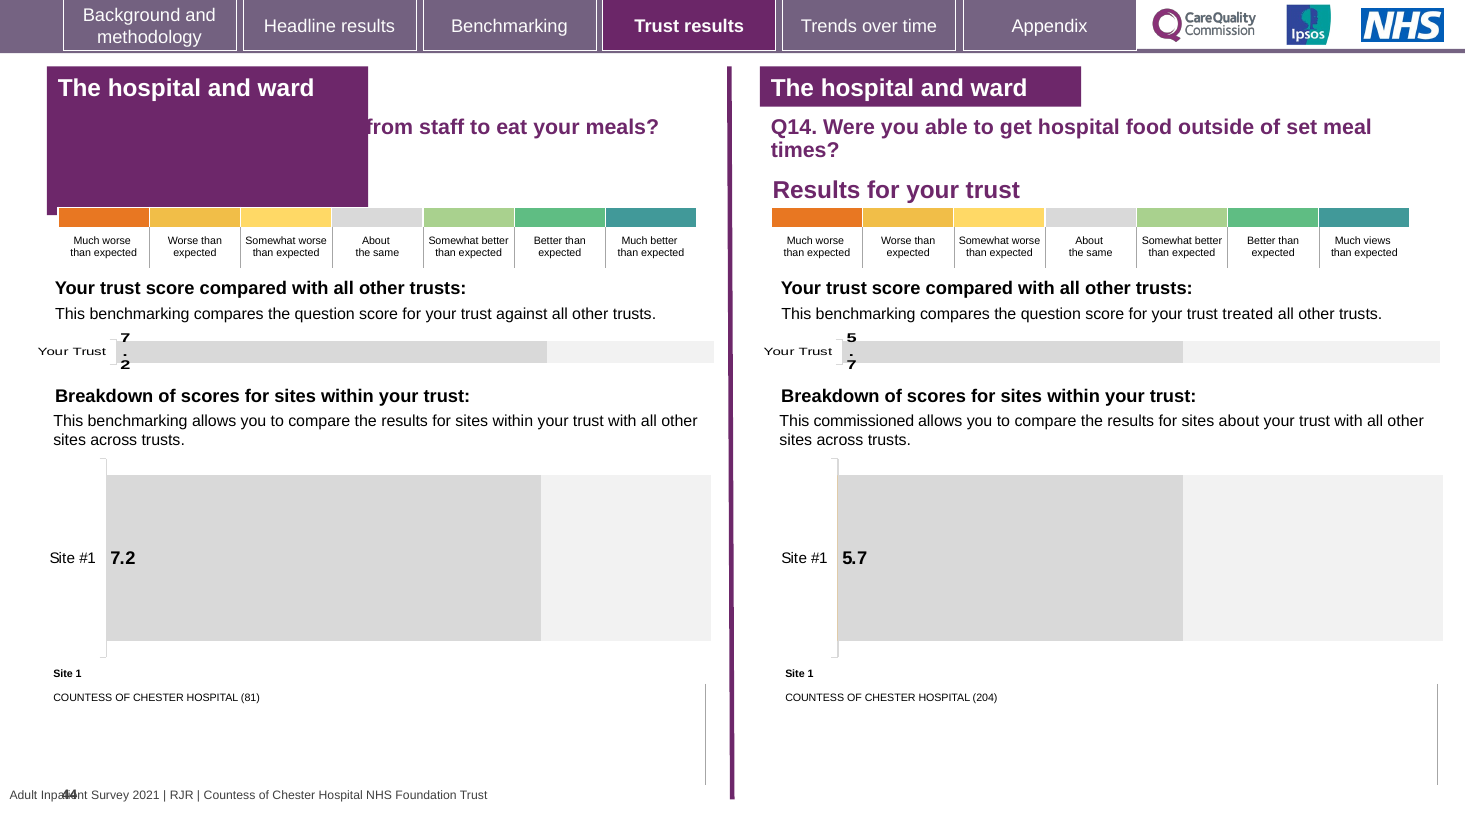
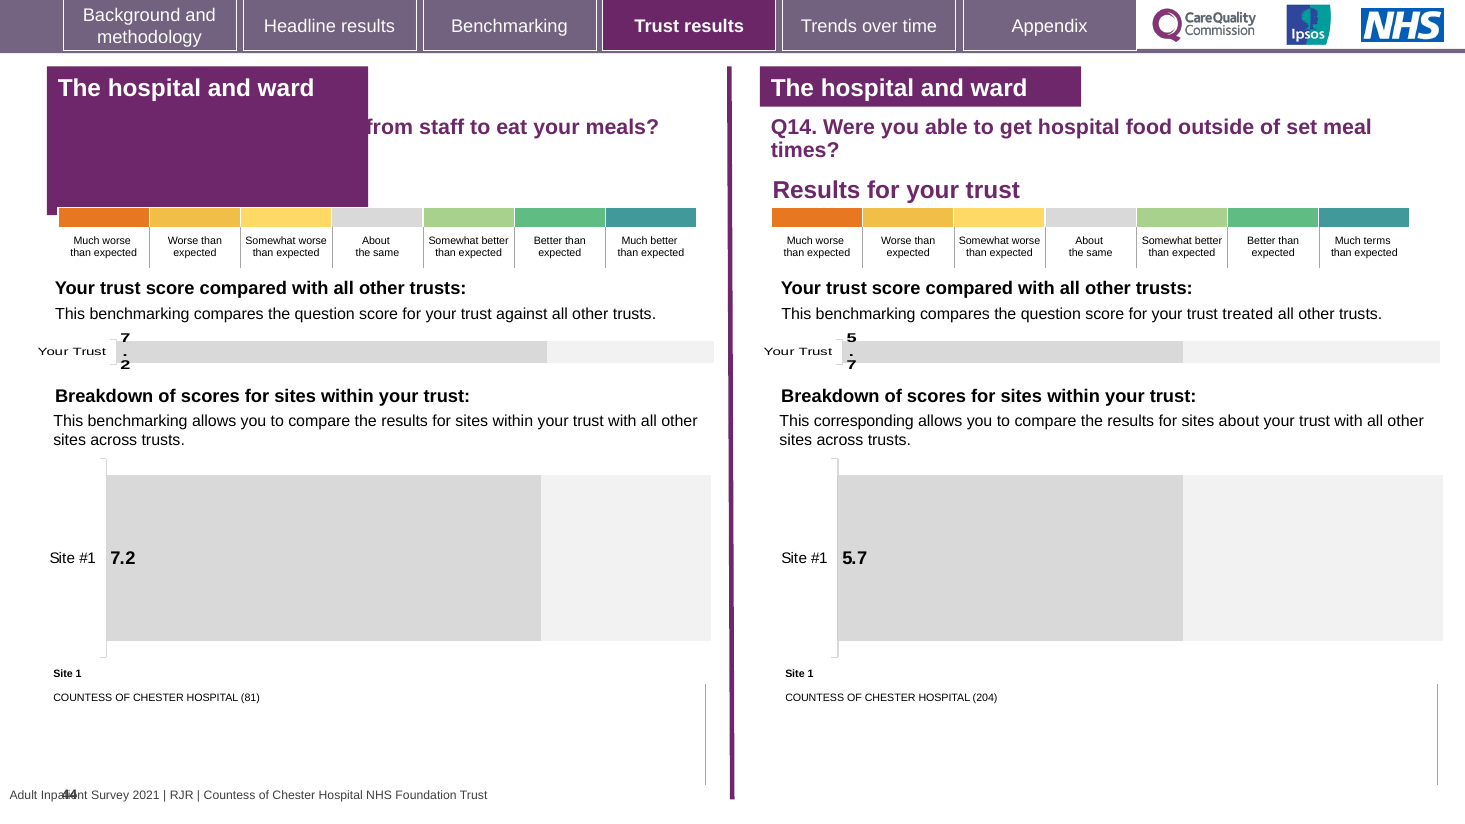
views: views -> terms
commissioned: commissioned -> corresponding
